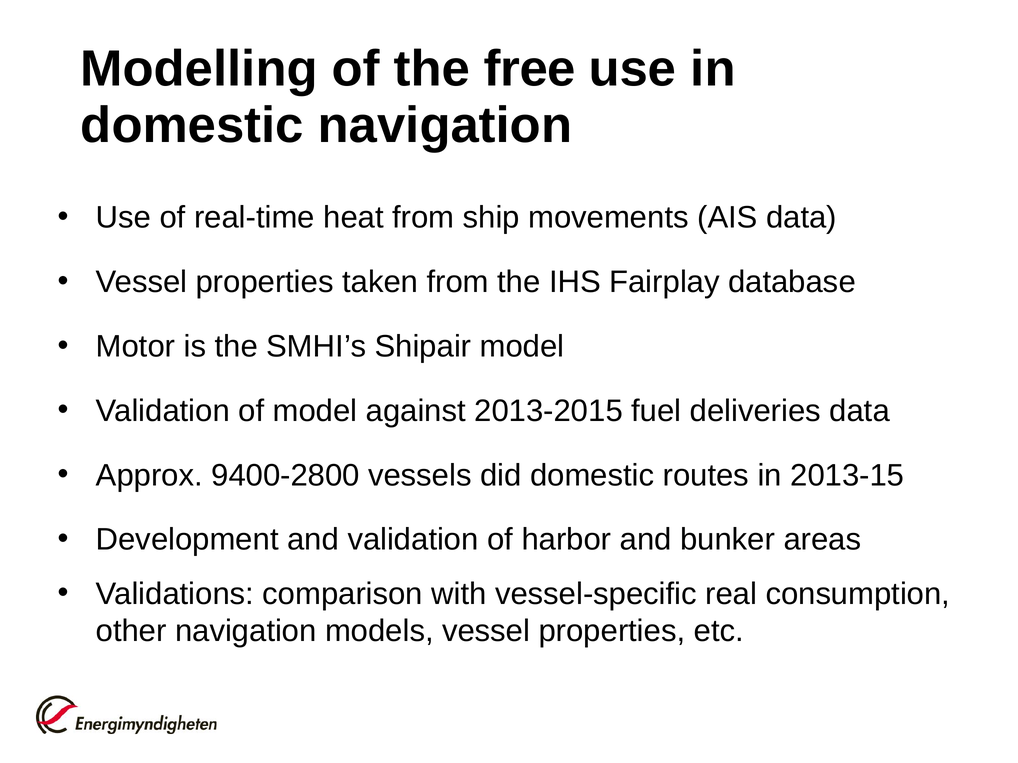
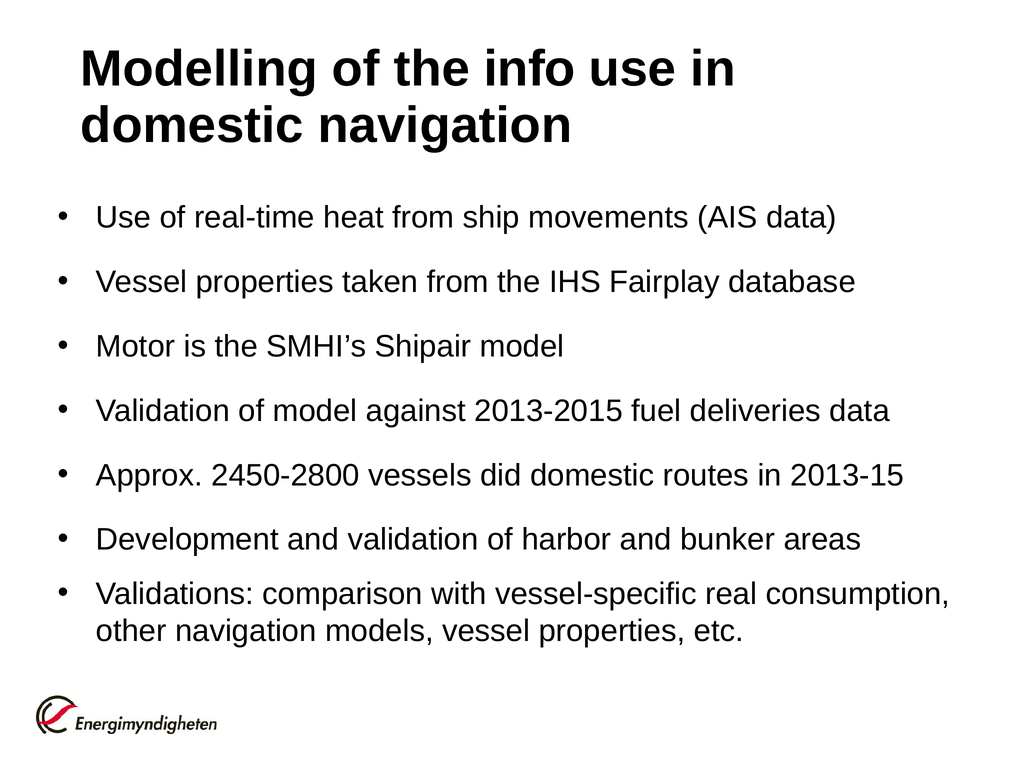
free: free -> info
9400-2800: 9400-2800 -> 2450-2800
